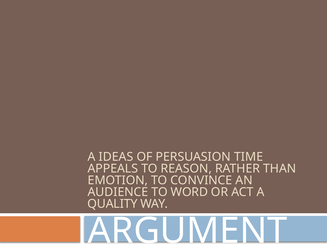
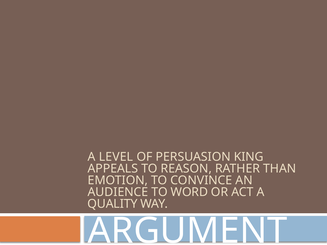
IDEAS: IDEAS -> LEVEL
TIME: TIME -> KING
